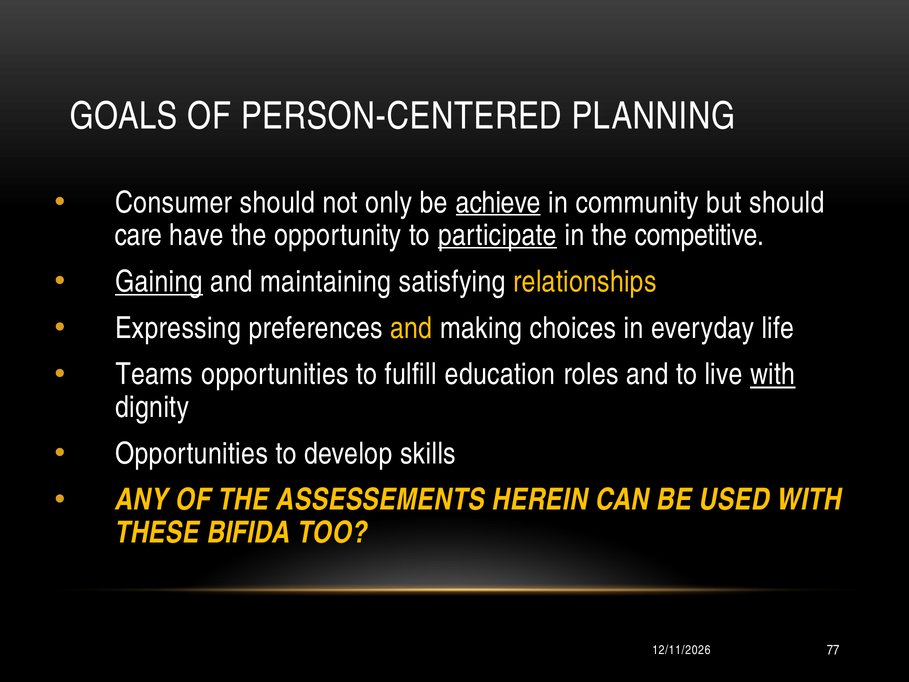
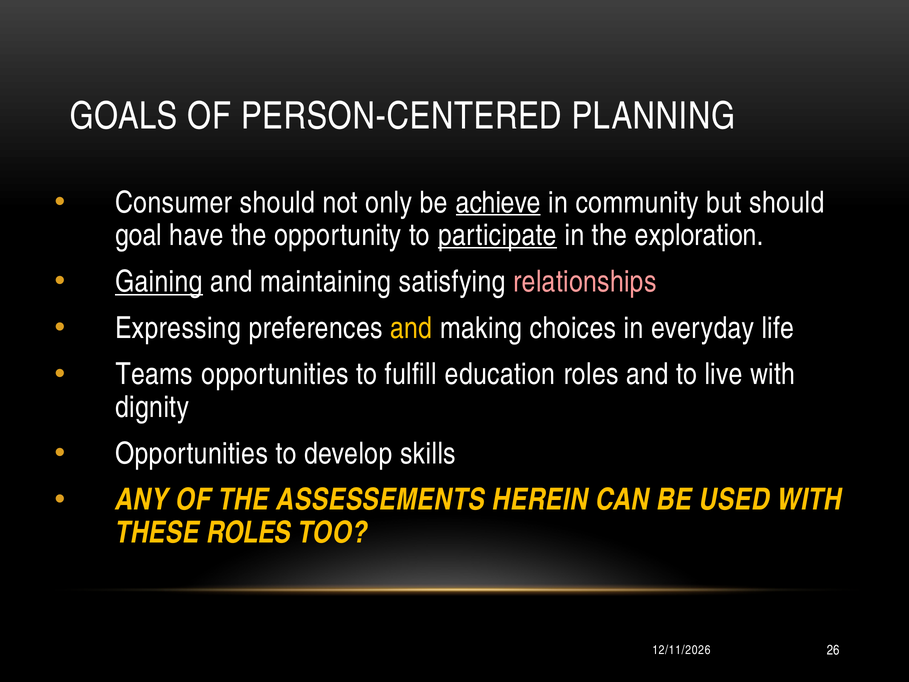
care: care -> goal
competitive: competitive -> exploration
relationships colour: yellow -> pink
with at (773, 374) underline: present -> none
THESE BIFIDA: BIFIDA -> ROLES
77: 77 -> 26
